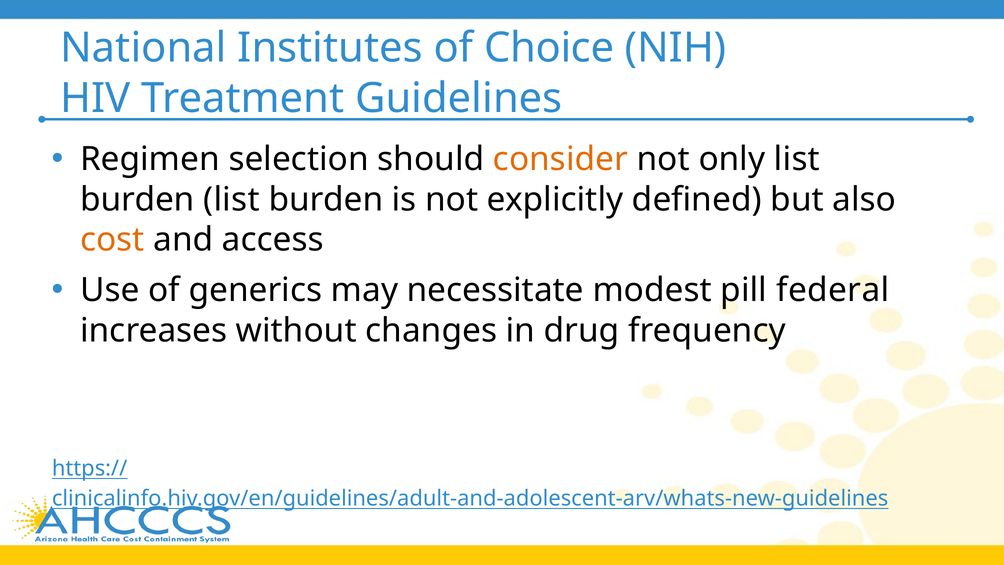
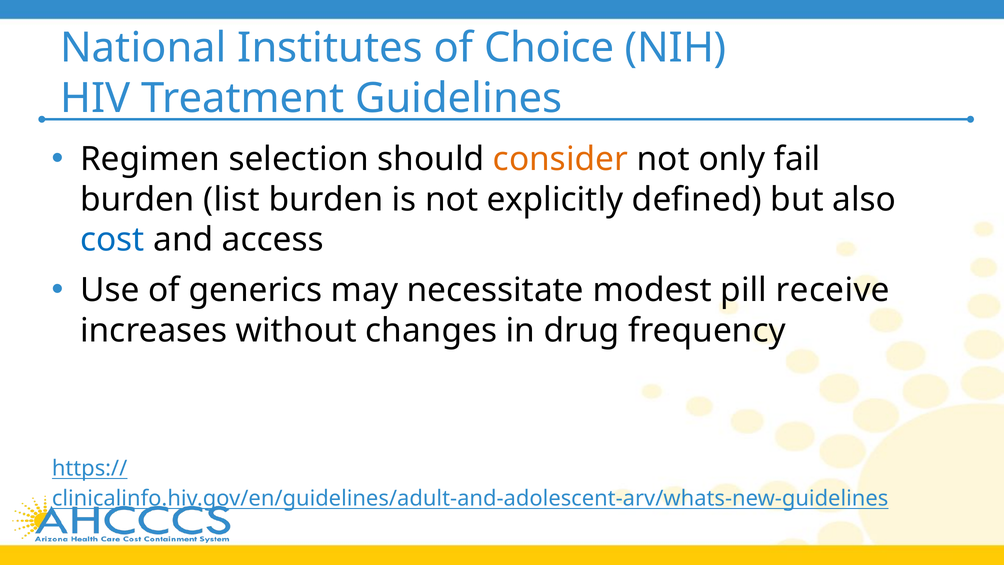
only list: list -> fail
cost colour: orange -> blue
federal: federal -> receive
